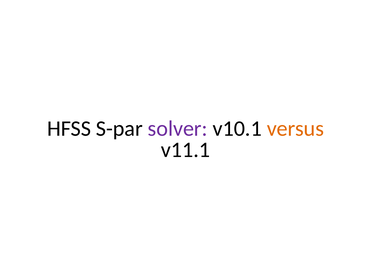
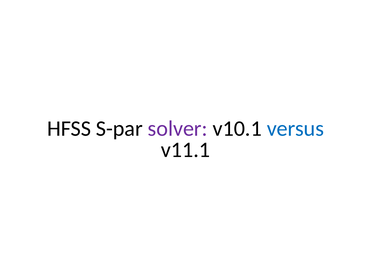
versus colour: orange -> blue
